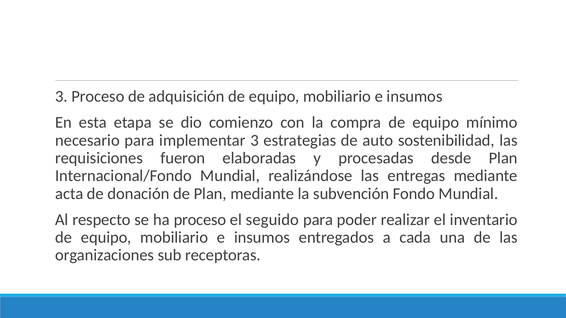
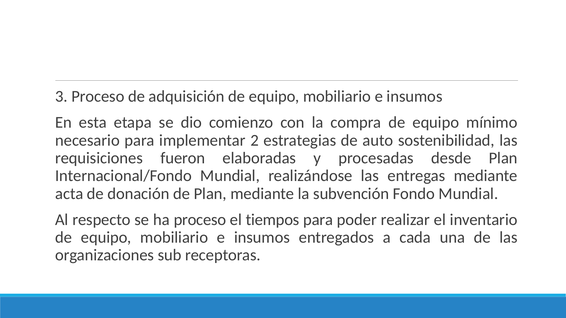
implementar 3: 3 -> 2
seguido: seguido -> tiempos
